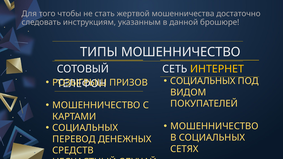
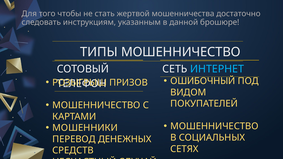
ИНТЕРНЕТ colour: yellow -> light blue
СОЦИАЛЬНЫХ at (203, 81): СОЦИАЛЬНЫХ -> ОШИБОЧНЫЙ
СОЦИАЛЬНЫХ at (85, 128): СОЦИАЛЬНЫХ -> МОШЕННИКИ
